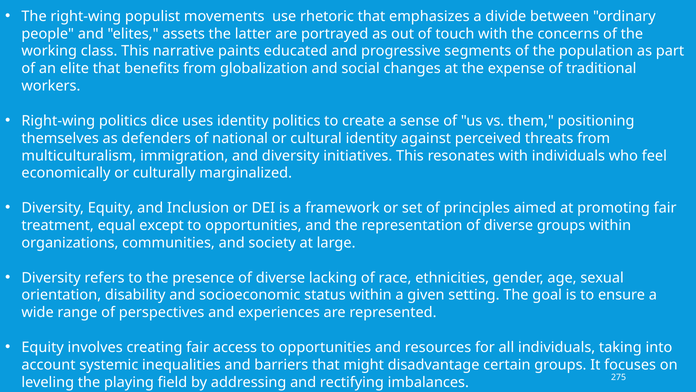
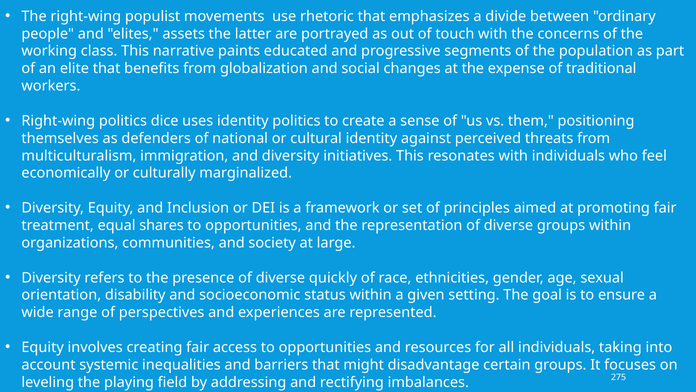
except: except -> shares
lacking: lacking -> quickly
